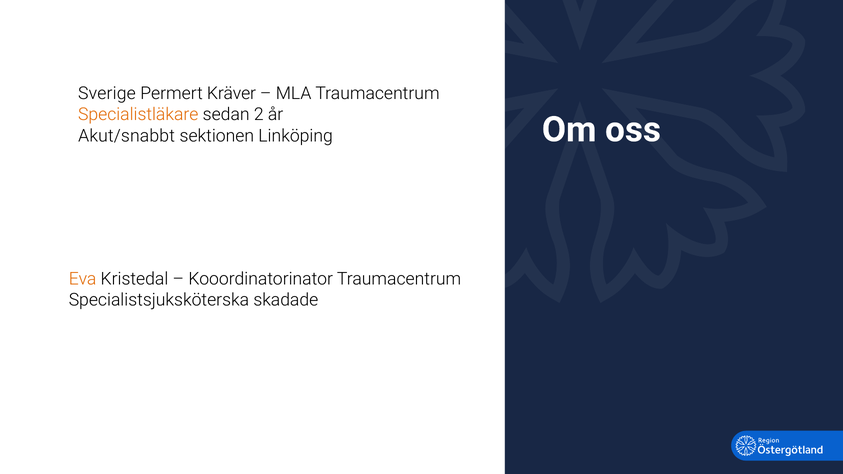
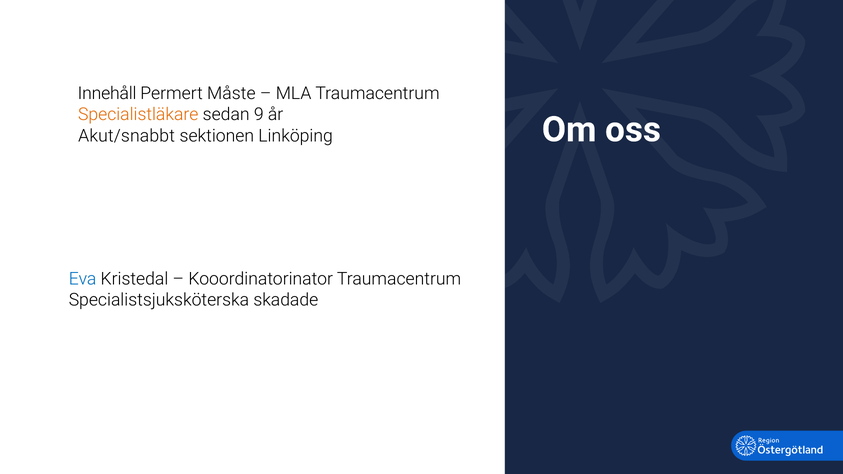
Sverige: Sverige -> Innehåll
Kräver: Kräver -> Måste
2: 2 -> 9
Eva colour: orange -> blue
